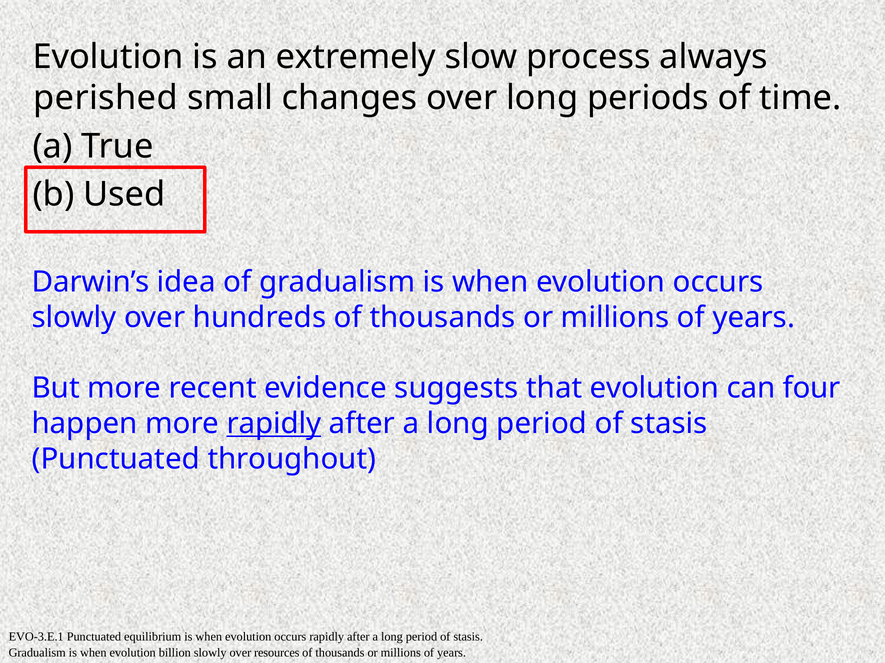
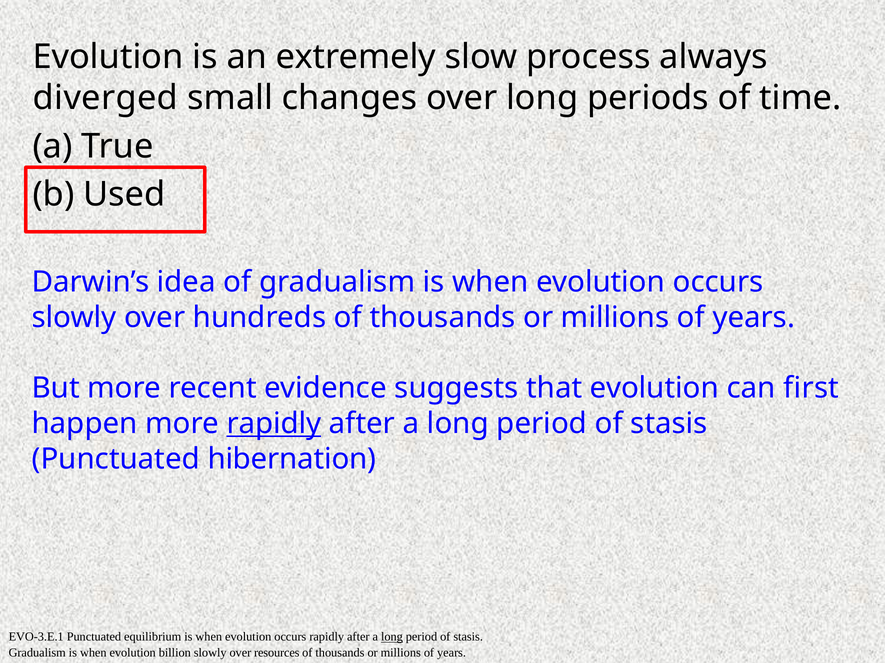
perished: perished -> diverged
four: four -> first
throughout: throughout -> hibernation
long at (392, 638) underline: none -> present
